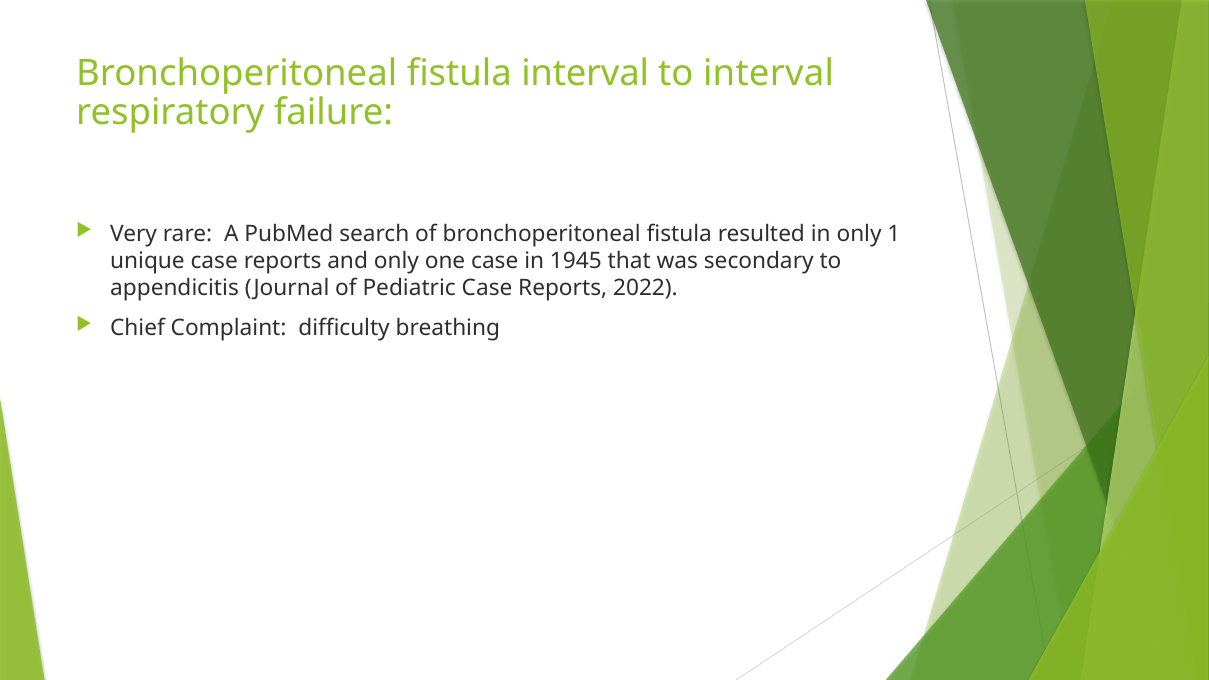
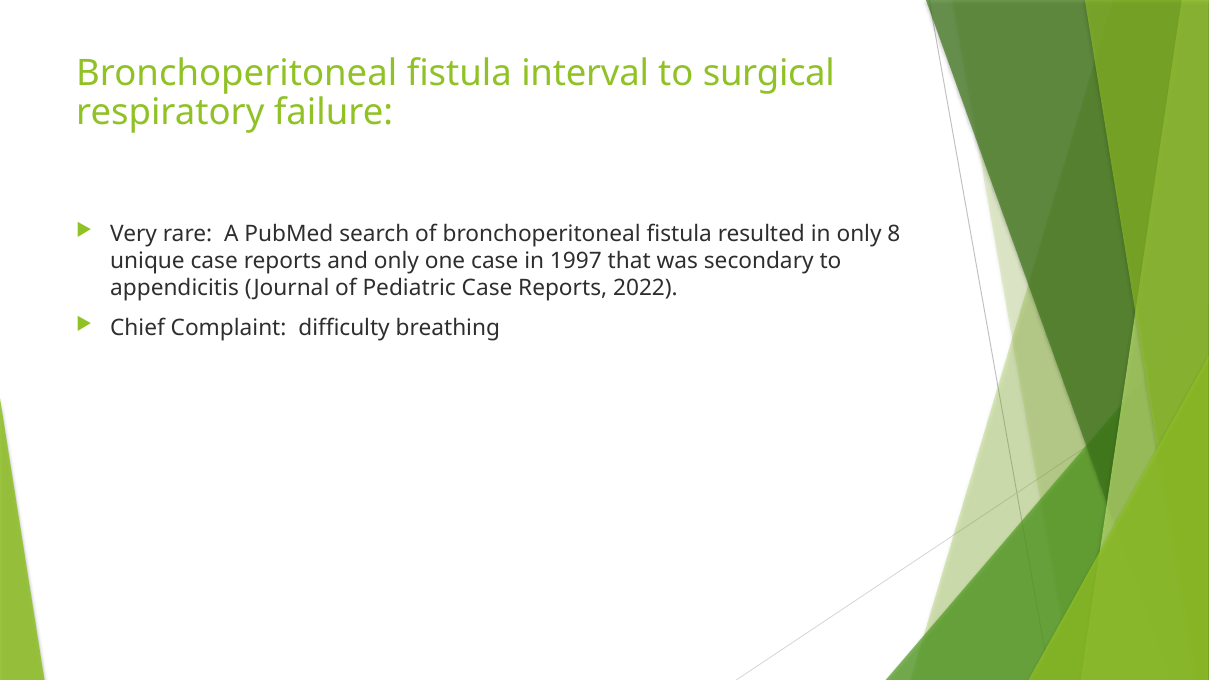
to interval: interval -> surgical
1: 1 -> 8
1945: 1945 -> 1997
